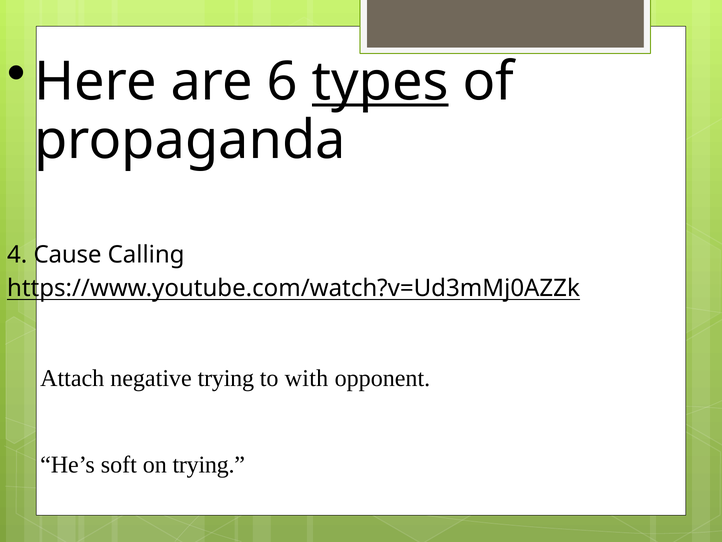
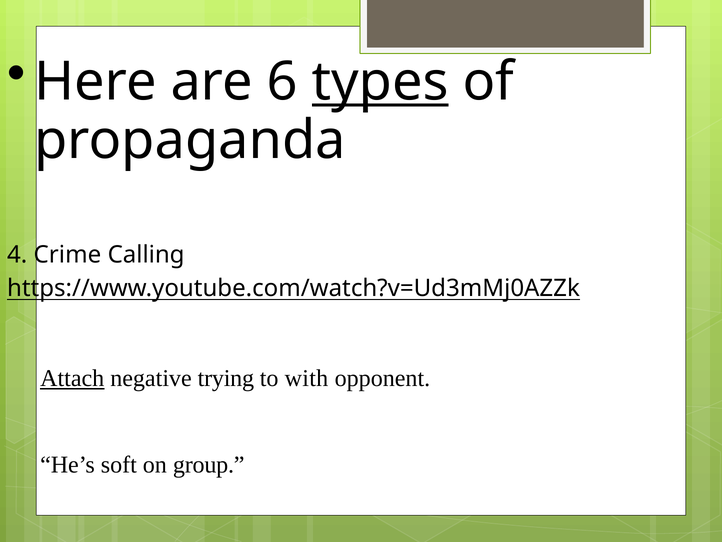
Cause: Cause -> Crime
Attach underline: none -> present
on trying: trying -> group
